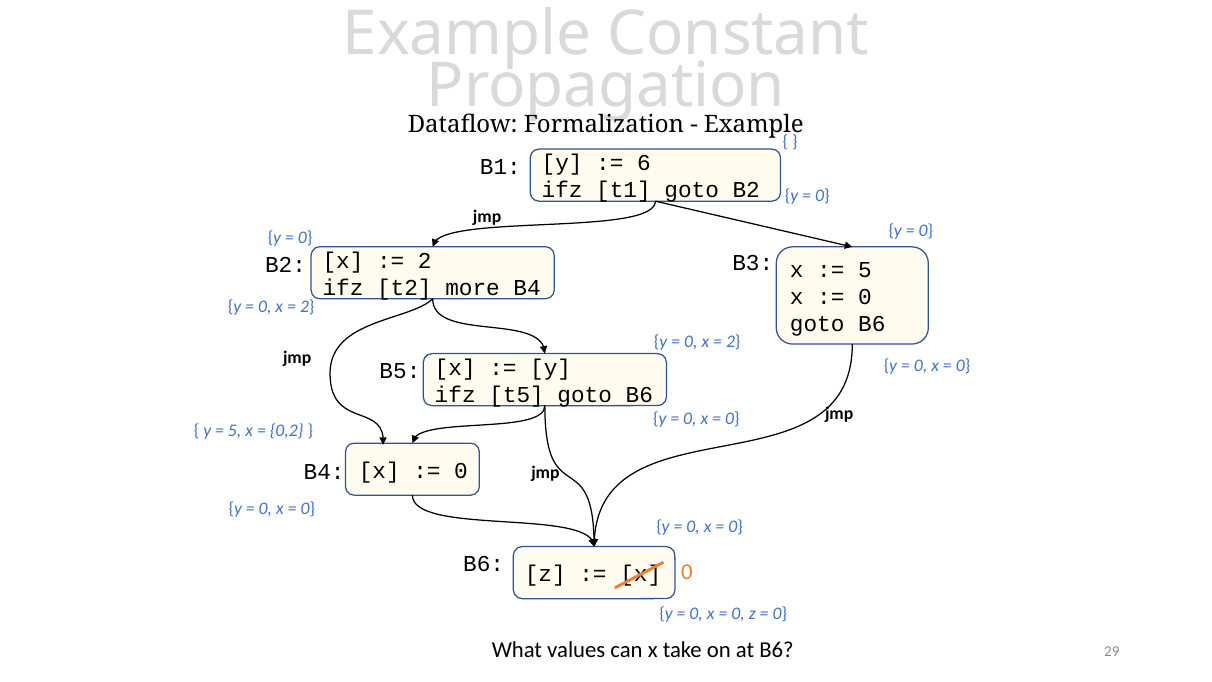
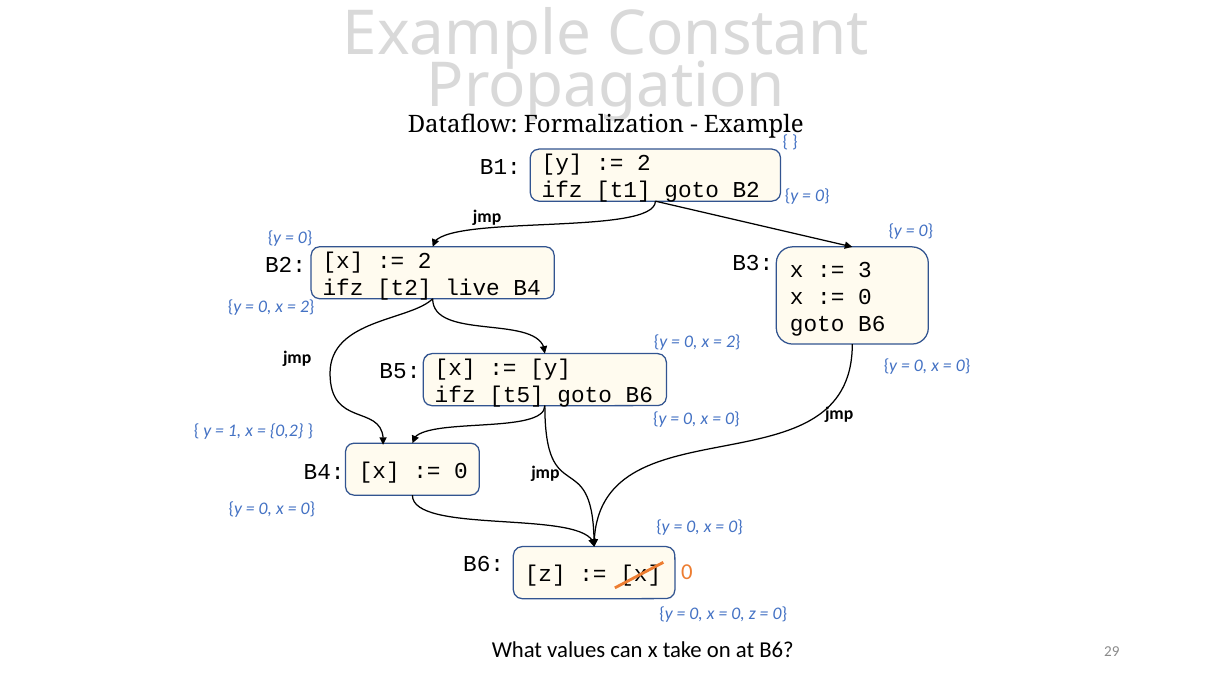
6 at (644, 163): 6 -> 2
5 at (865, 270): 5 -> 3
more: more -> live
5 at (235, 430): 5 -> 1
